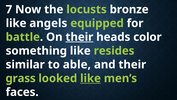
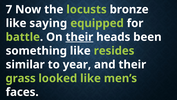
angels: angels -> saying
color: color -> been
able: able -> year
like at (91, 78) underline: present -> none
